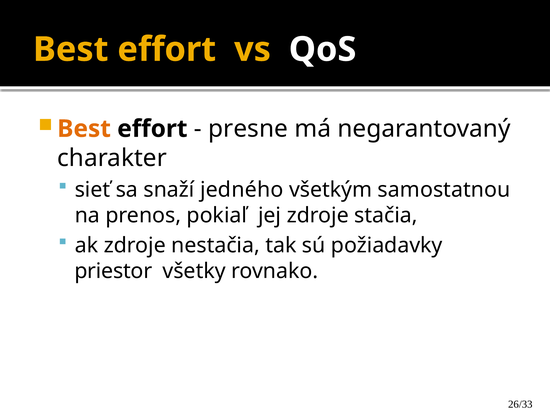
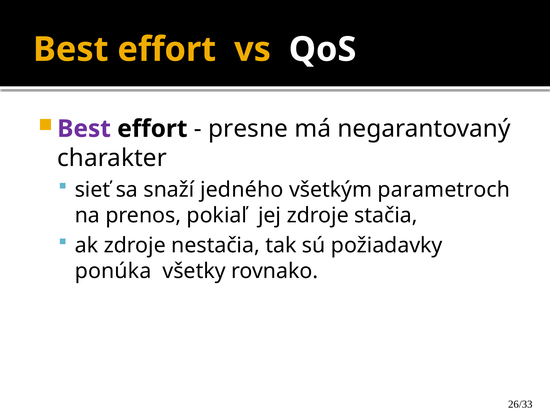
Best at (84, 129) colour: orange -> purple
samostatnou: samostatnou -> parametroch
priestor: priestor -> ponúka
